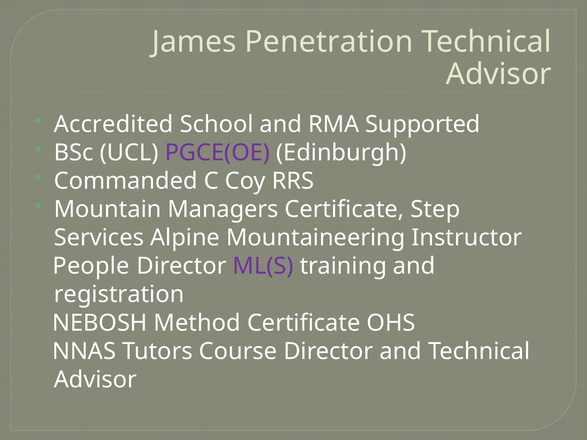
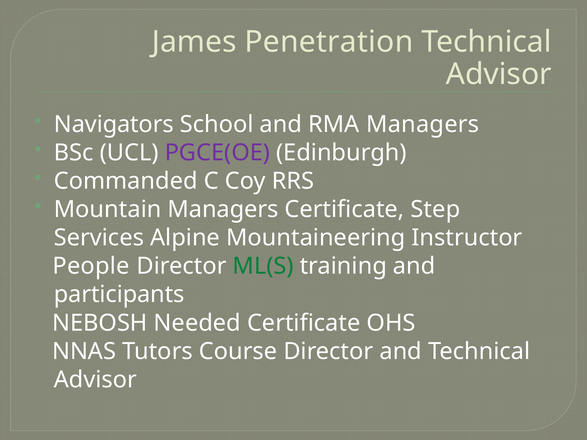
Accredited: Accredited -> Navigators
RMA Supported: Supported -> Managers
ML(S colour: purple -> green
registration: registration -> participants
Method: Method -> Needed
